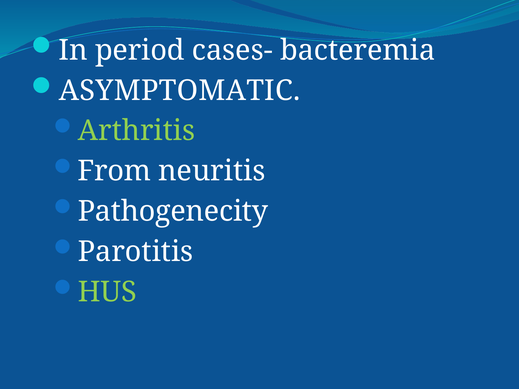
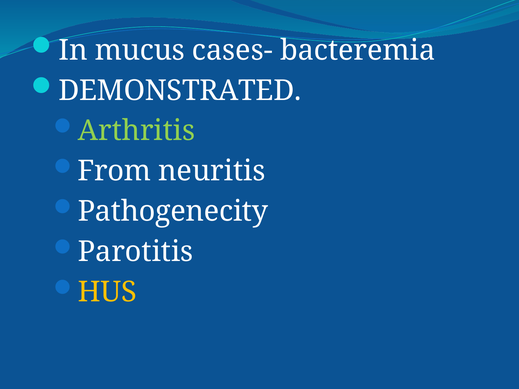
period: period -> mucus
ASYMPTOMATIC: ASYMPTOMATIC -> DEMONSTRATED
HUS colour: light green -> yellow
